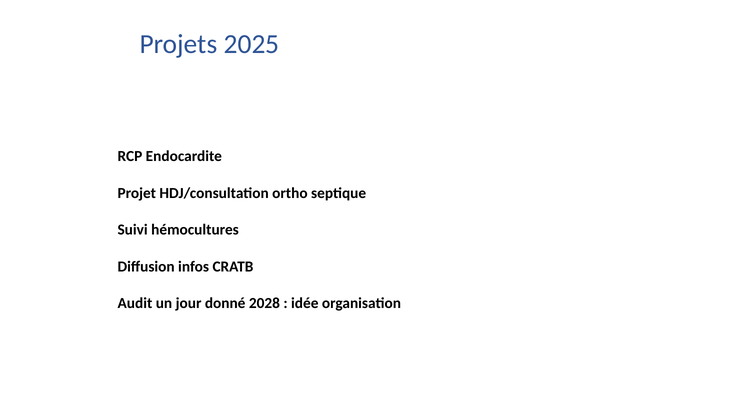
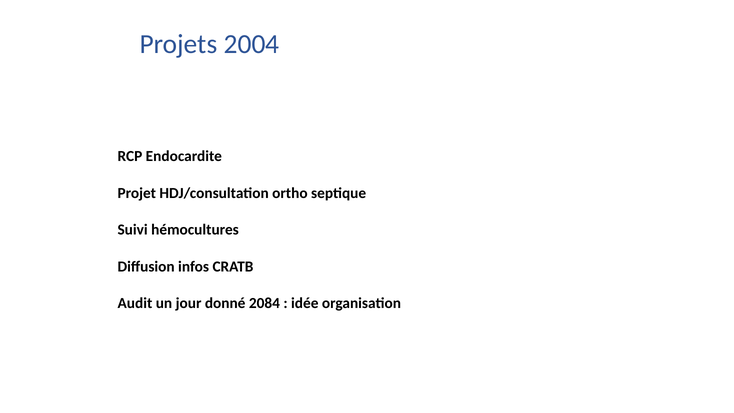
2025: 2025 -> 2004
2028: 2028 -> 2084
